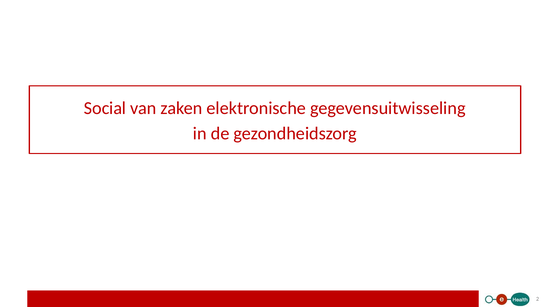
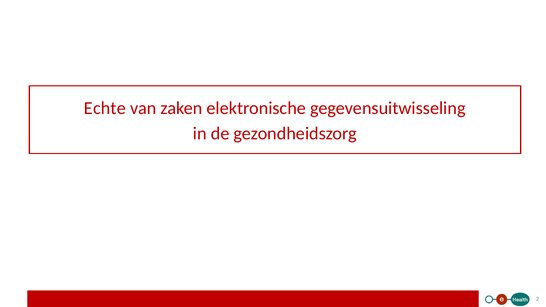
Social: Social -> Echte
